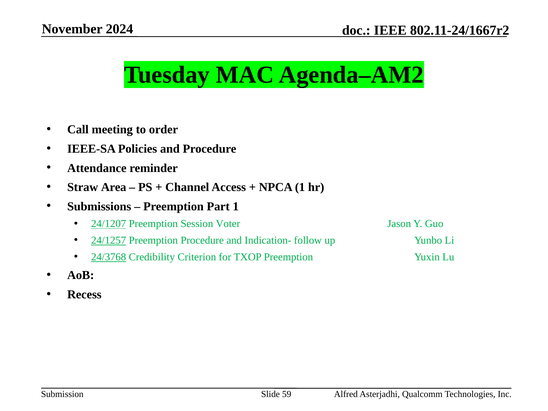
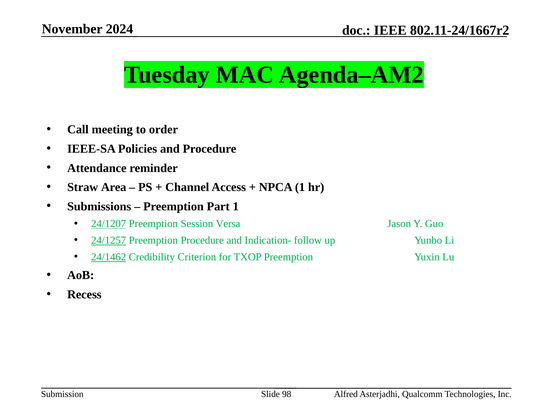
Voter: Voter -> Versa
24/3768: 24/3768 -> 24/1462
59: 59 -> 98
